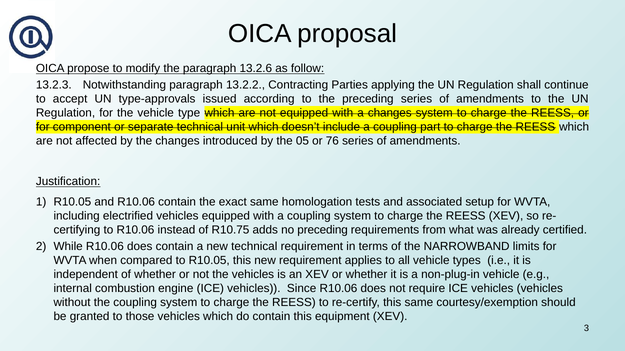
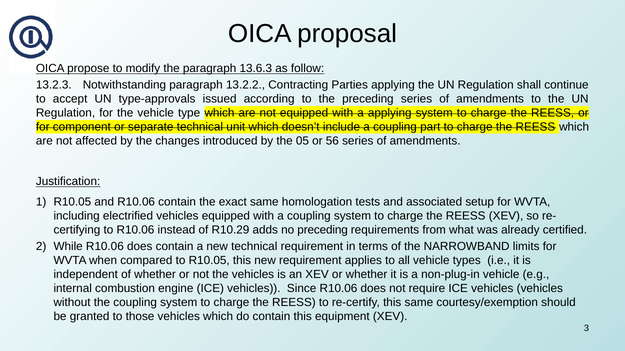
13.2.6: 13.2.6 -> 13.6.3
a changes: changes -> applying
76: 76 -> 56
R10.75: R10.75 -> R10.29
